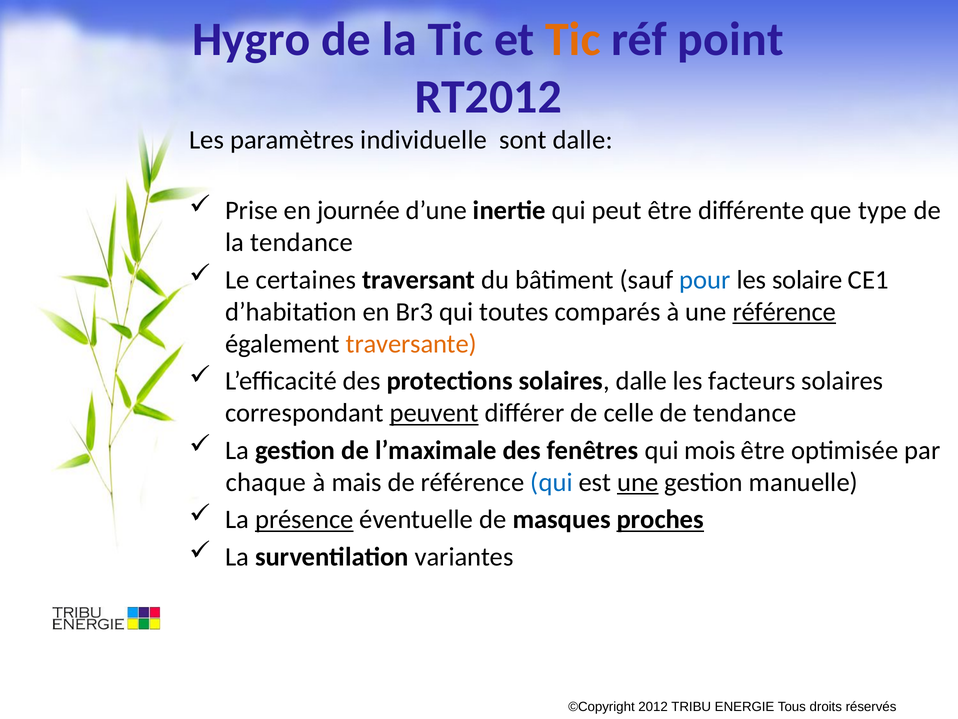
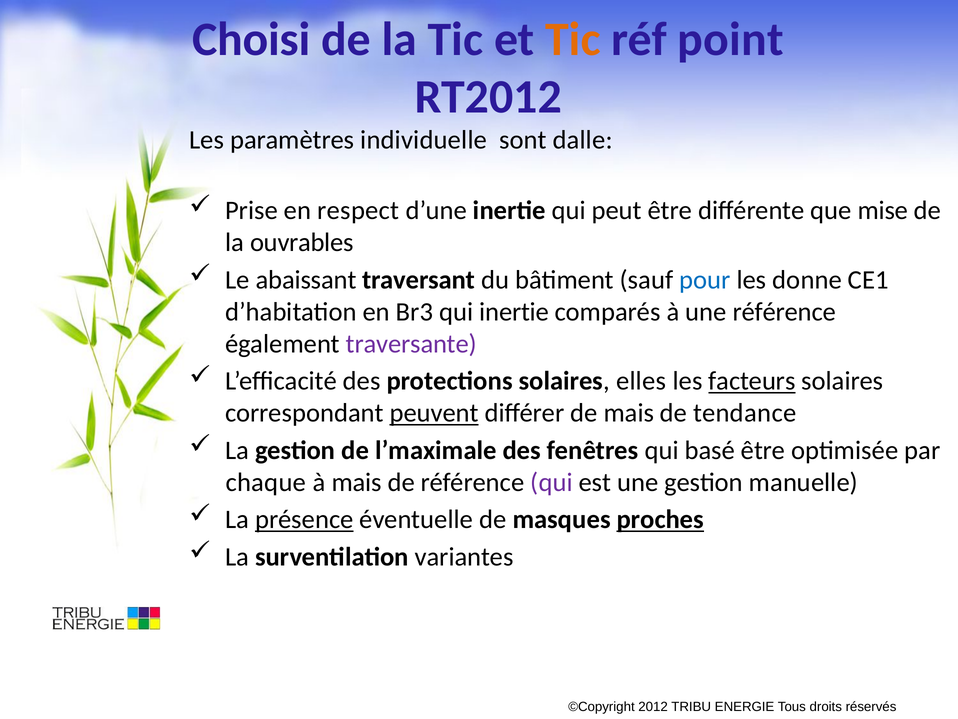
Hygro: Hygro -> Choisi
journée: journée -> respect
type: type -> mise
la tendance: tendance -> ouvrables
certaines: certaines -> abaissant
solaire: solaire -> donne
qui toutes: toutes -> inertie
référence at (784, 312) underline: present -> none
traversante colour: orange -> purple
solaires dalle: dalle -> elles
facteurs underline: none -> present
de celle: celle -> mais
mois: mois -> basé
qui at (552, 482) colour: blue -> purple
une at (638, 482) underline: present -> none
